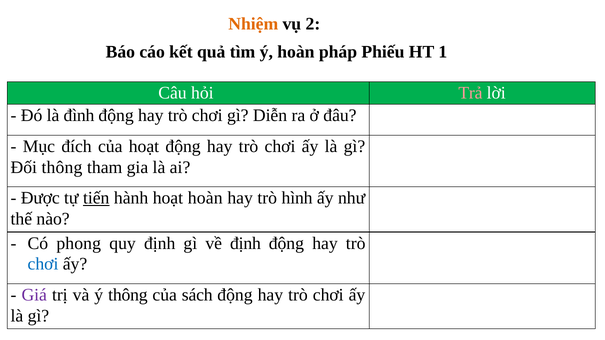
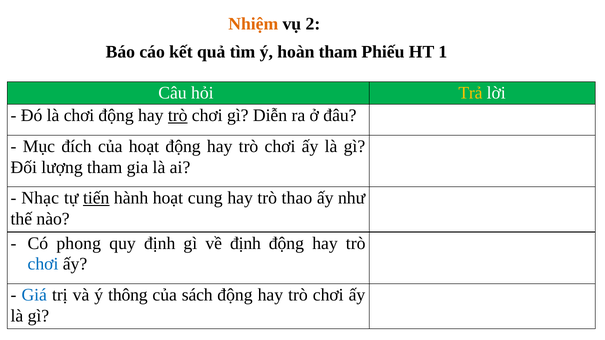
hoàn pháp: pháp -> tham
Trả colour: pink -> yellow
là đình: đình -> chơi
trò at (178, 116) underline: none -> present
Đối thông: thông -> lượng
Được: Được -> Nhạc
hoạt hoàn: hoàn -> cung
hình: hình -> thao
Giá colour: purple -> blue
